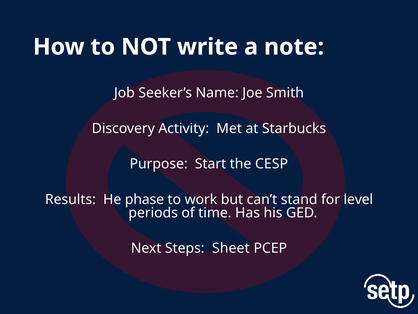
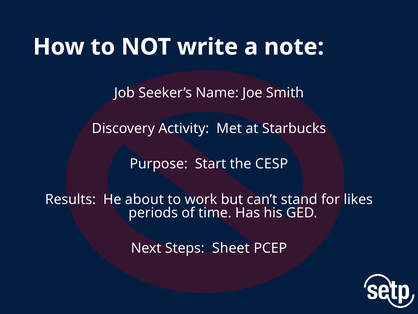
phase: phase -> about
level: level -> likes
